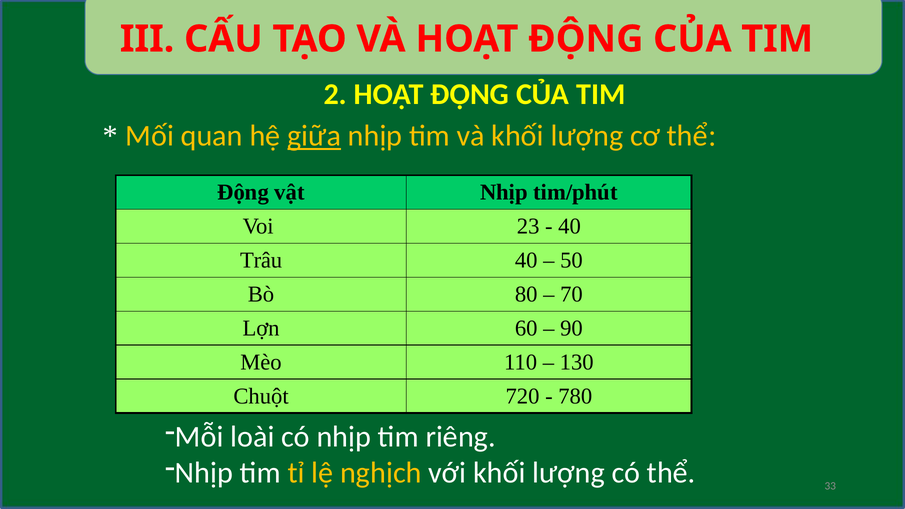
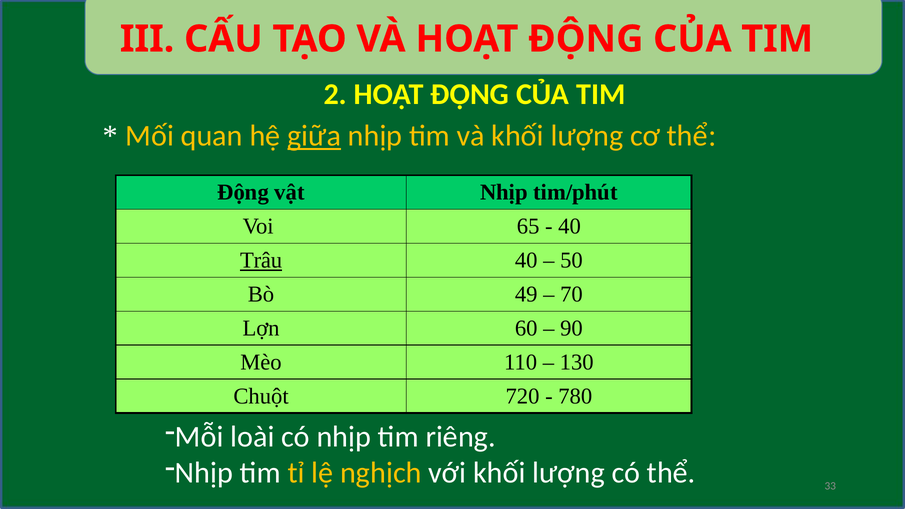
23: 23 -> 65
Trâu underline: none -> present
80: 80 -> 49
